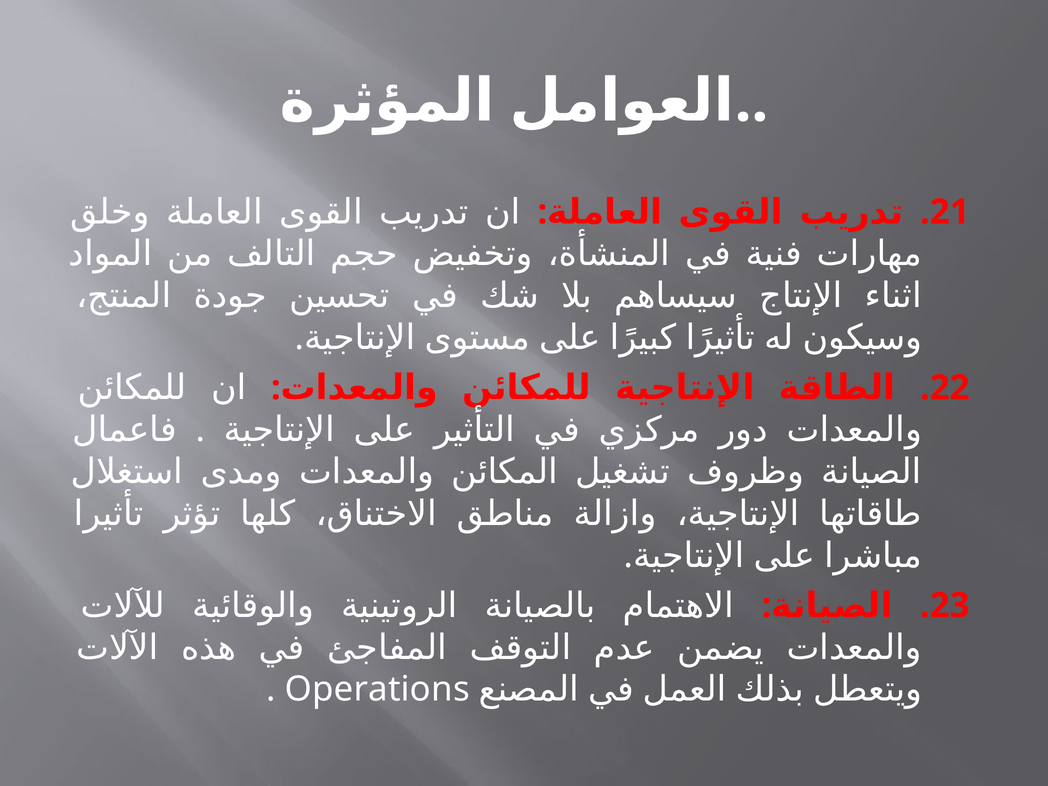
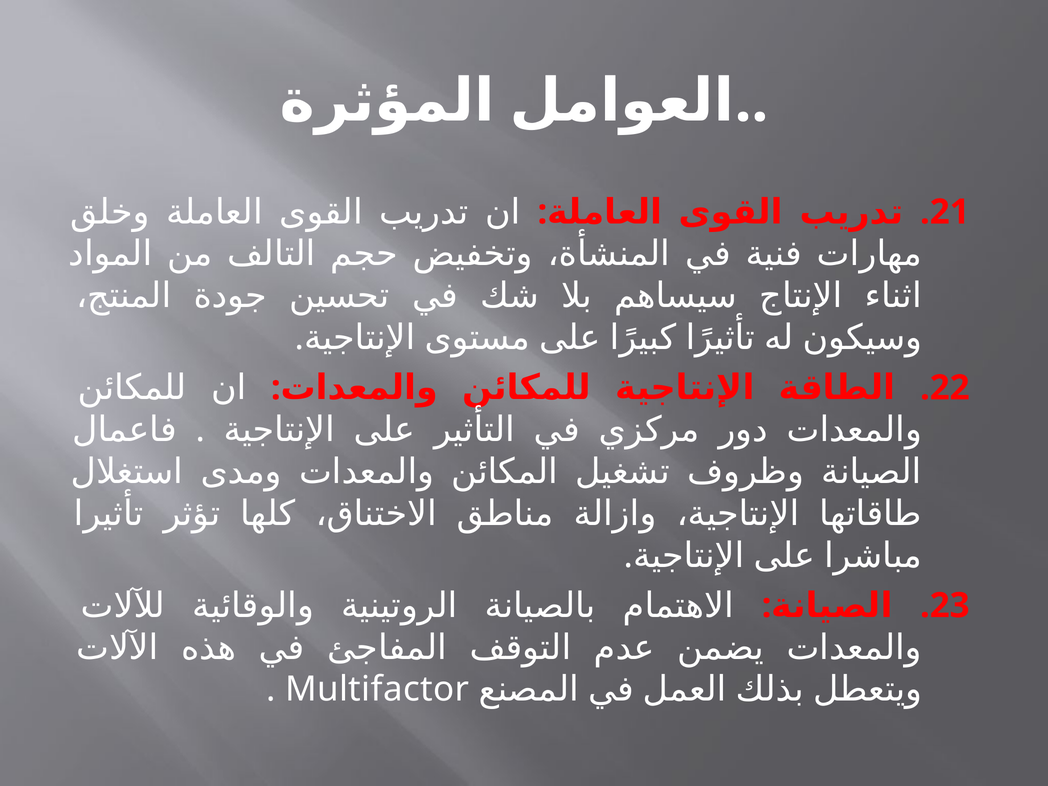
Operations: Operations -> Multifactor
